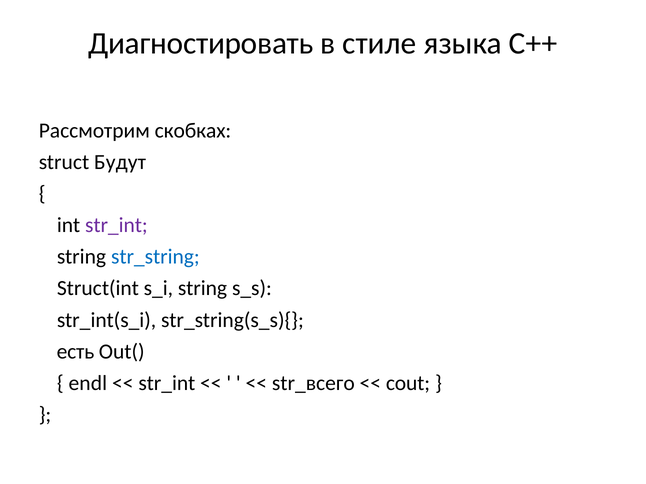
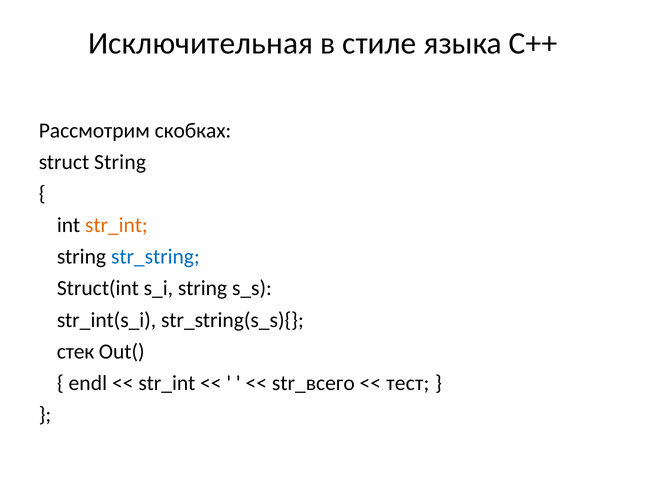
Диагностировать: Диагностировать -> Исключительная
struct Будут: Будут -> String
str_int at (116, 225) colour: purple -> orange
есть: есть -> стек
cout: cout -> тест
